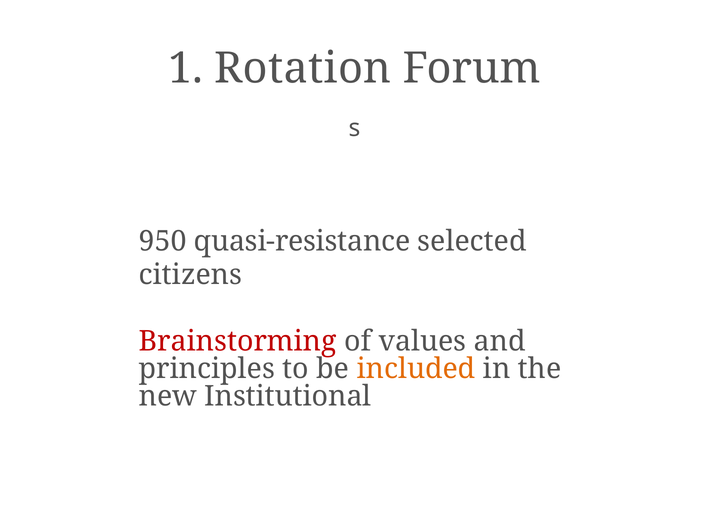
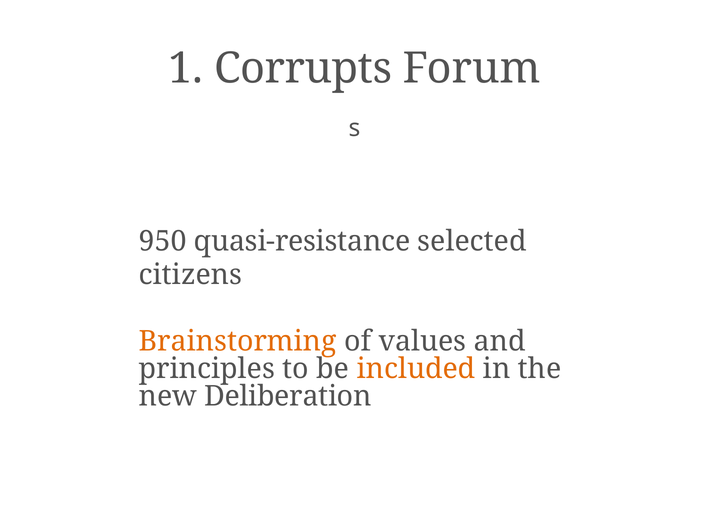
Rotation: Rotation -> Corrupts
Brainstorming colour: red -> orange
Institutional: Institutional -> Deliberation
